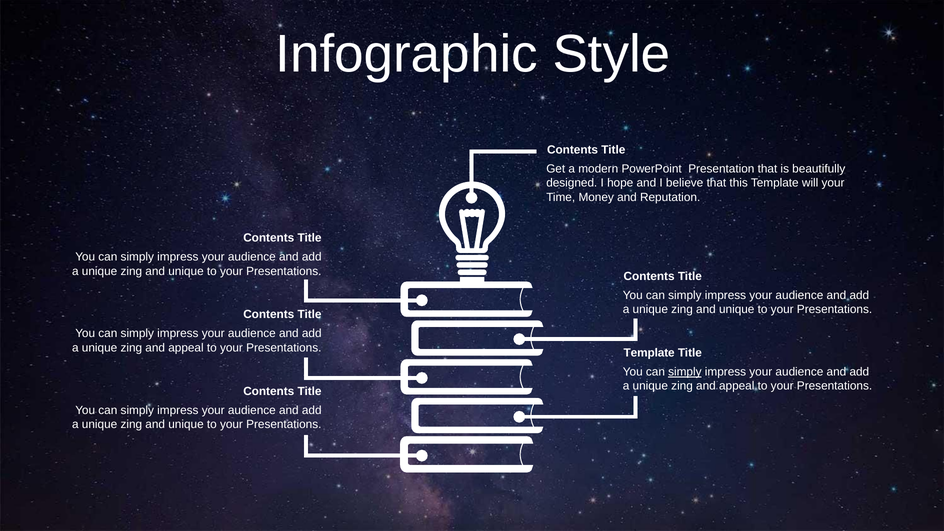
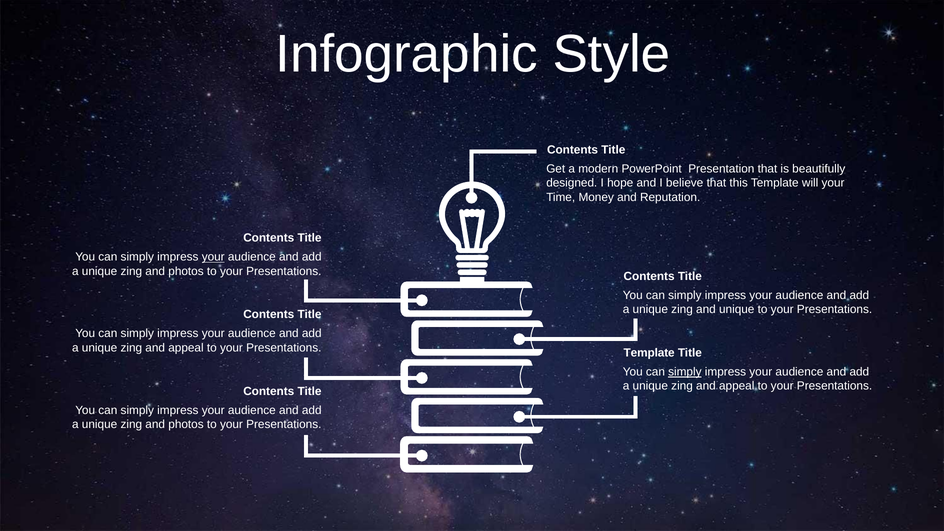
your at (213, 257) underline: none -> present
unique at (186, 271): unique -> photos
unique at (186, 424): unique -> photos
